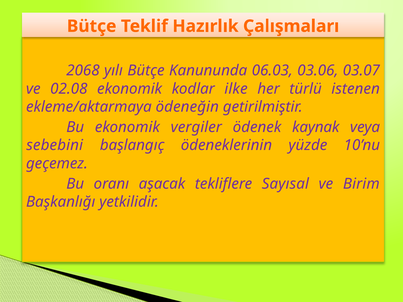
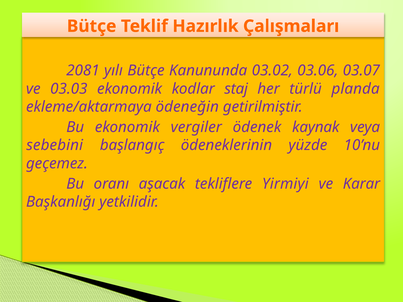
2068: 2068 -> 2081
06.03: 06.03 -> 03.02
02.08: 02.08 -> 03.03
ilke: ilke -> staj
istenen: istenen -> planda
Sayısal: Sayısal -> Yirmiyi
Birim: Birim -> Karar
